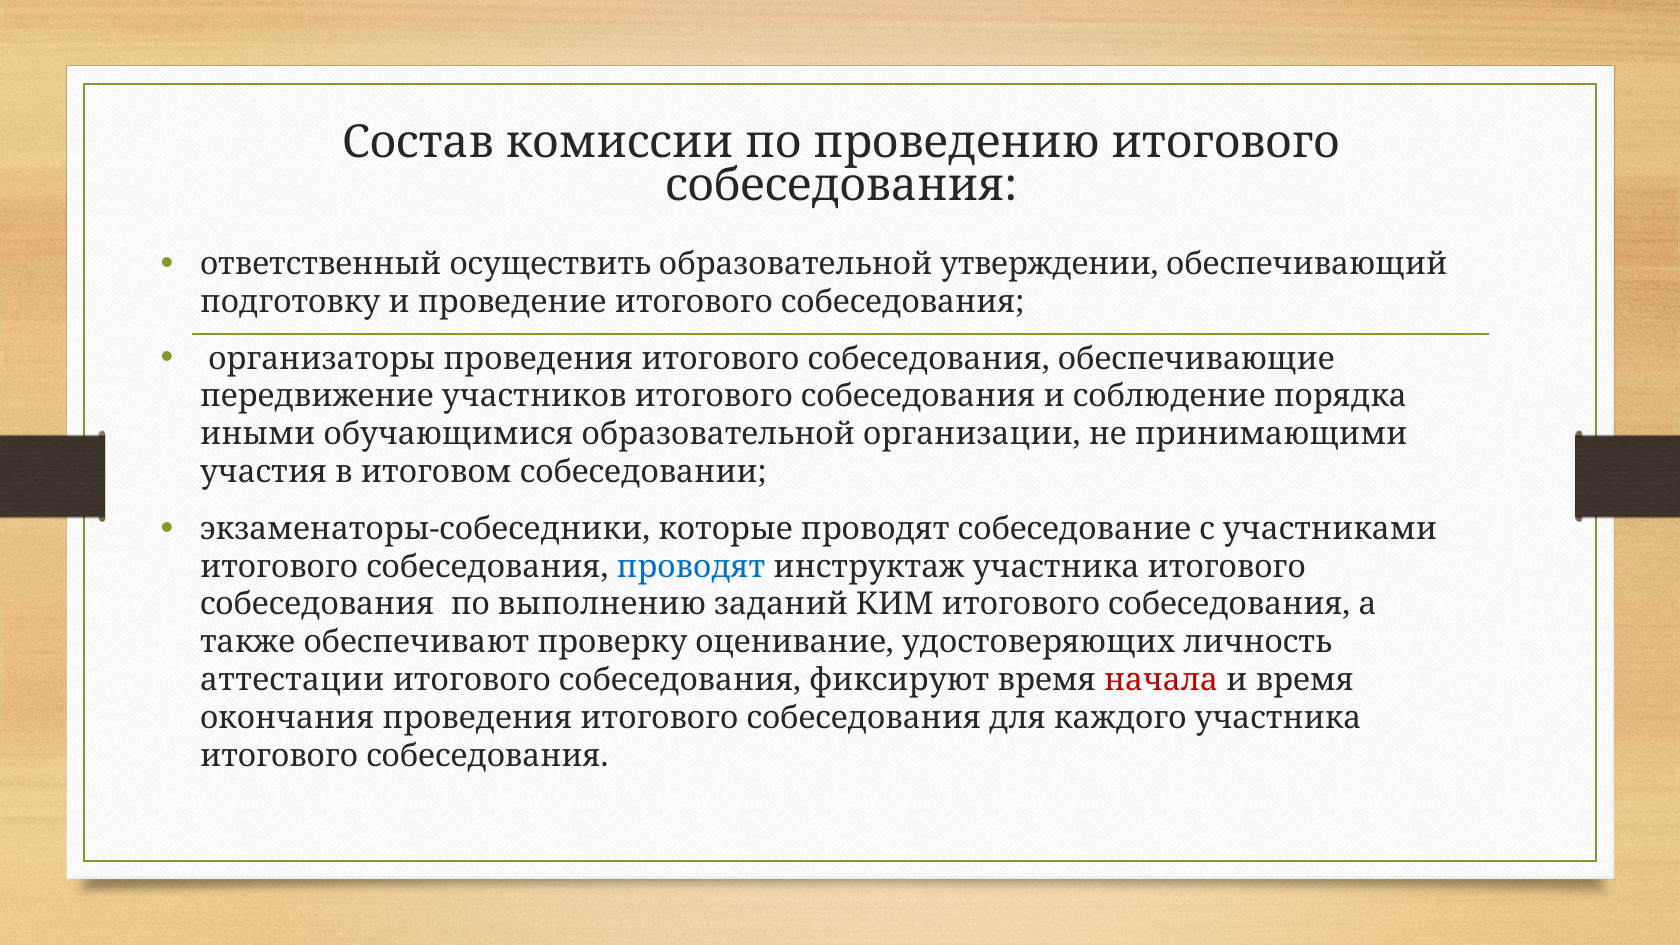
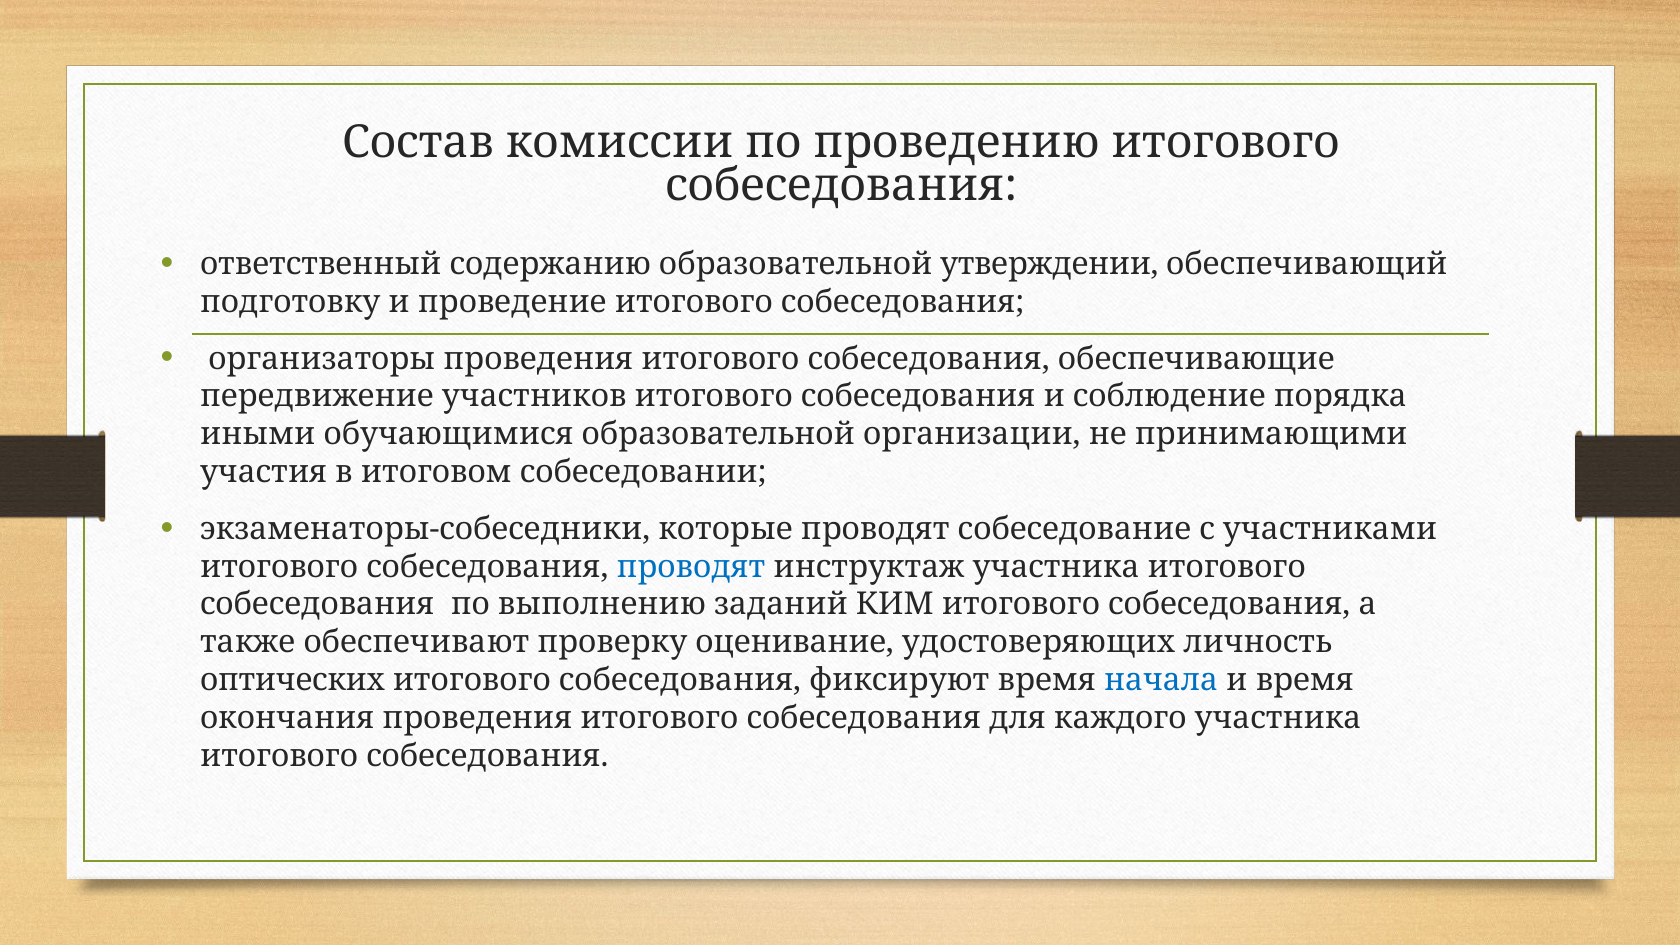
осуществить: осуществить -> содержанию
аттестации: аттестации -> оптических
начала colour: red -> blue
